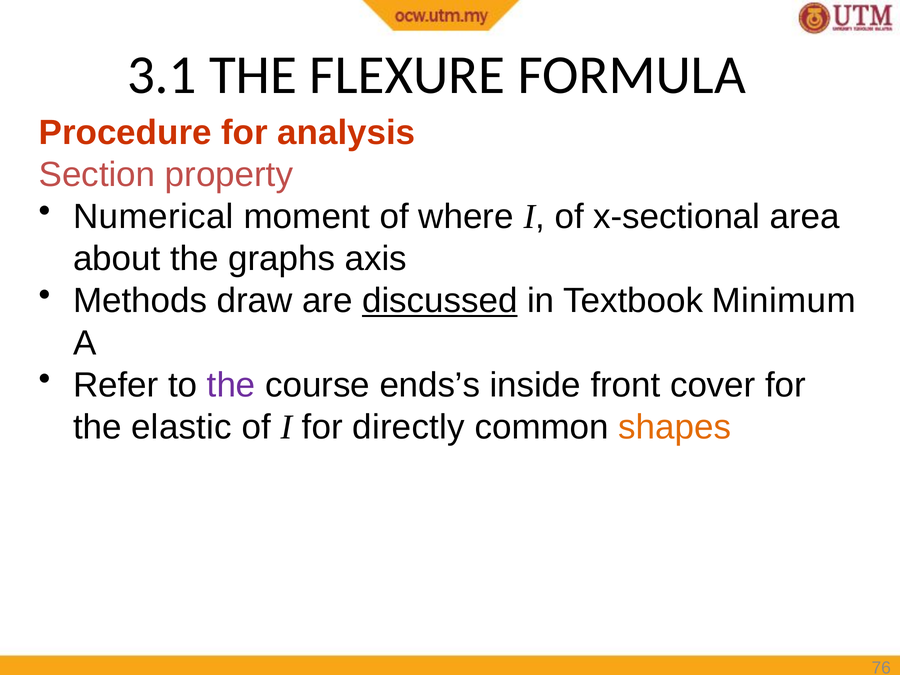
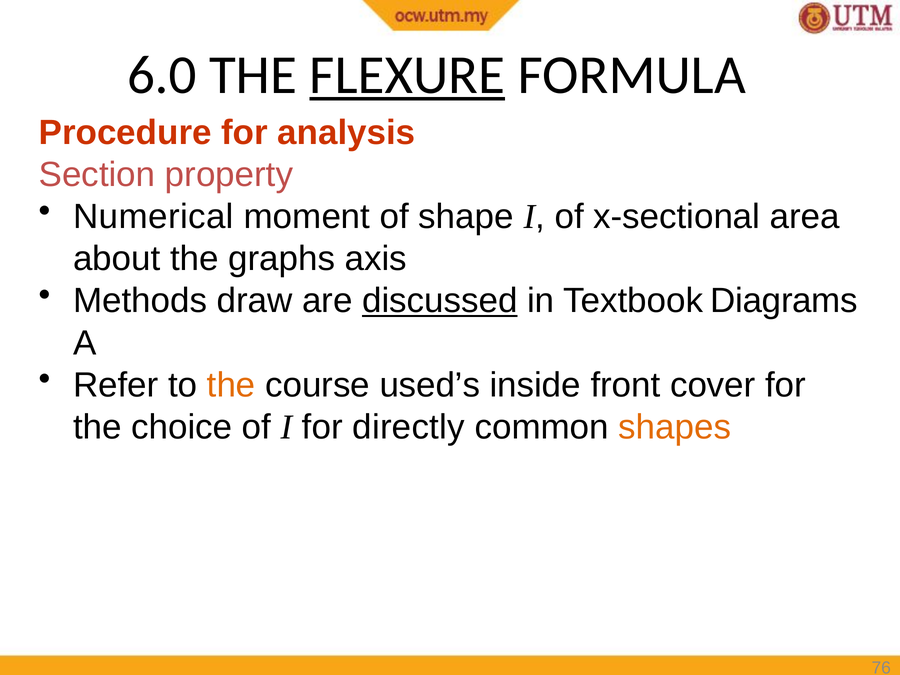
3.1: 3.1 -> 6.0
FLEXURE underline: none -> present
where: where -> shape
Minimum: Minimum -> Diagrams
the at (231, 385) colour: purple -> orange
ends’s: ends’s -> used’s
elastic: elastic -> choice
